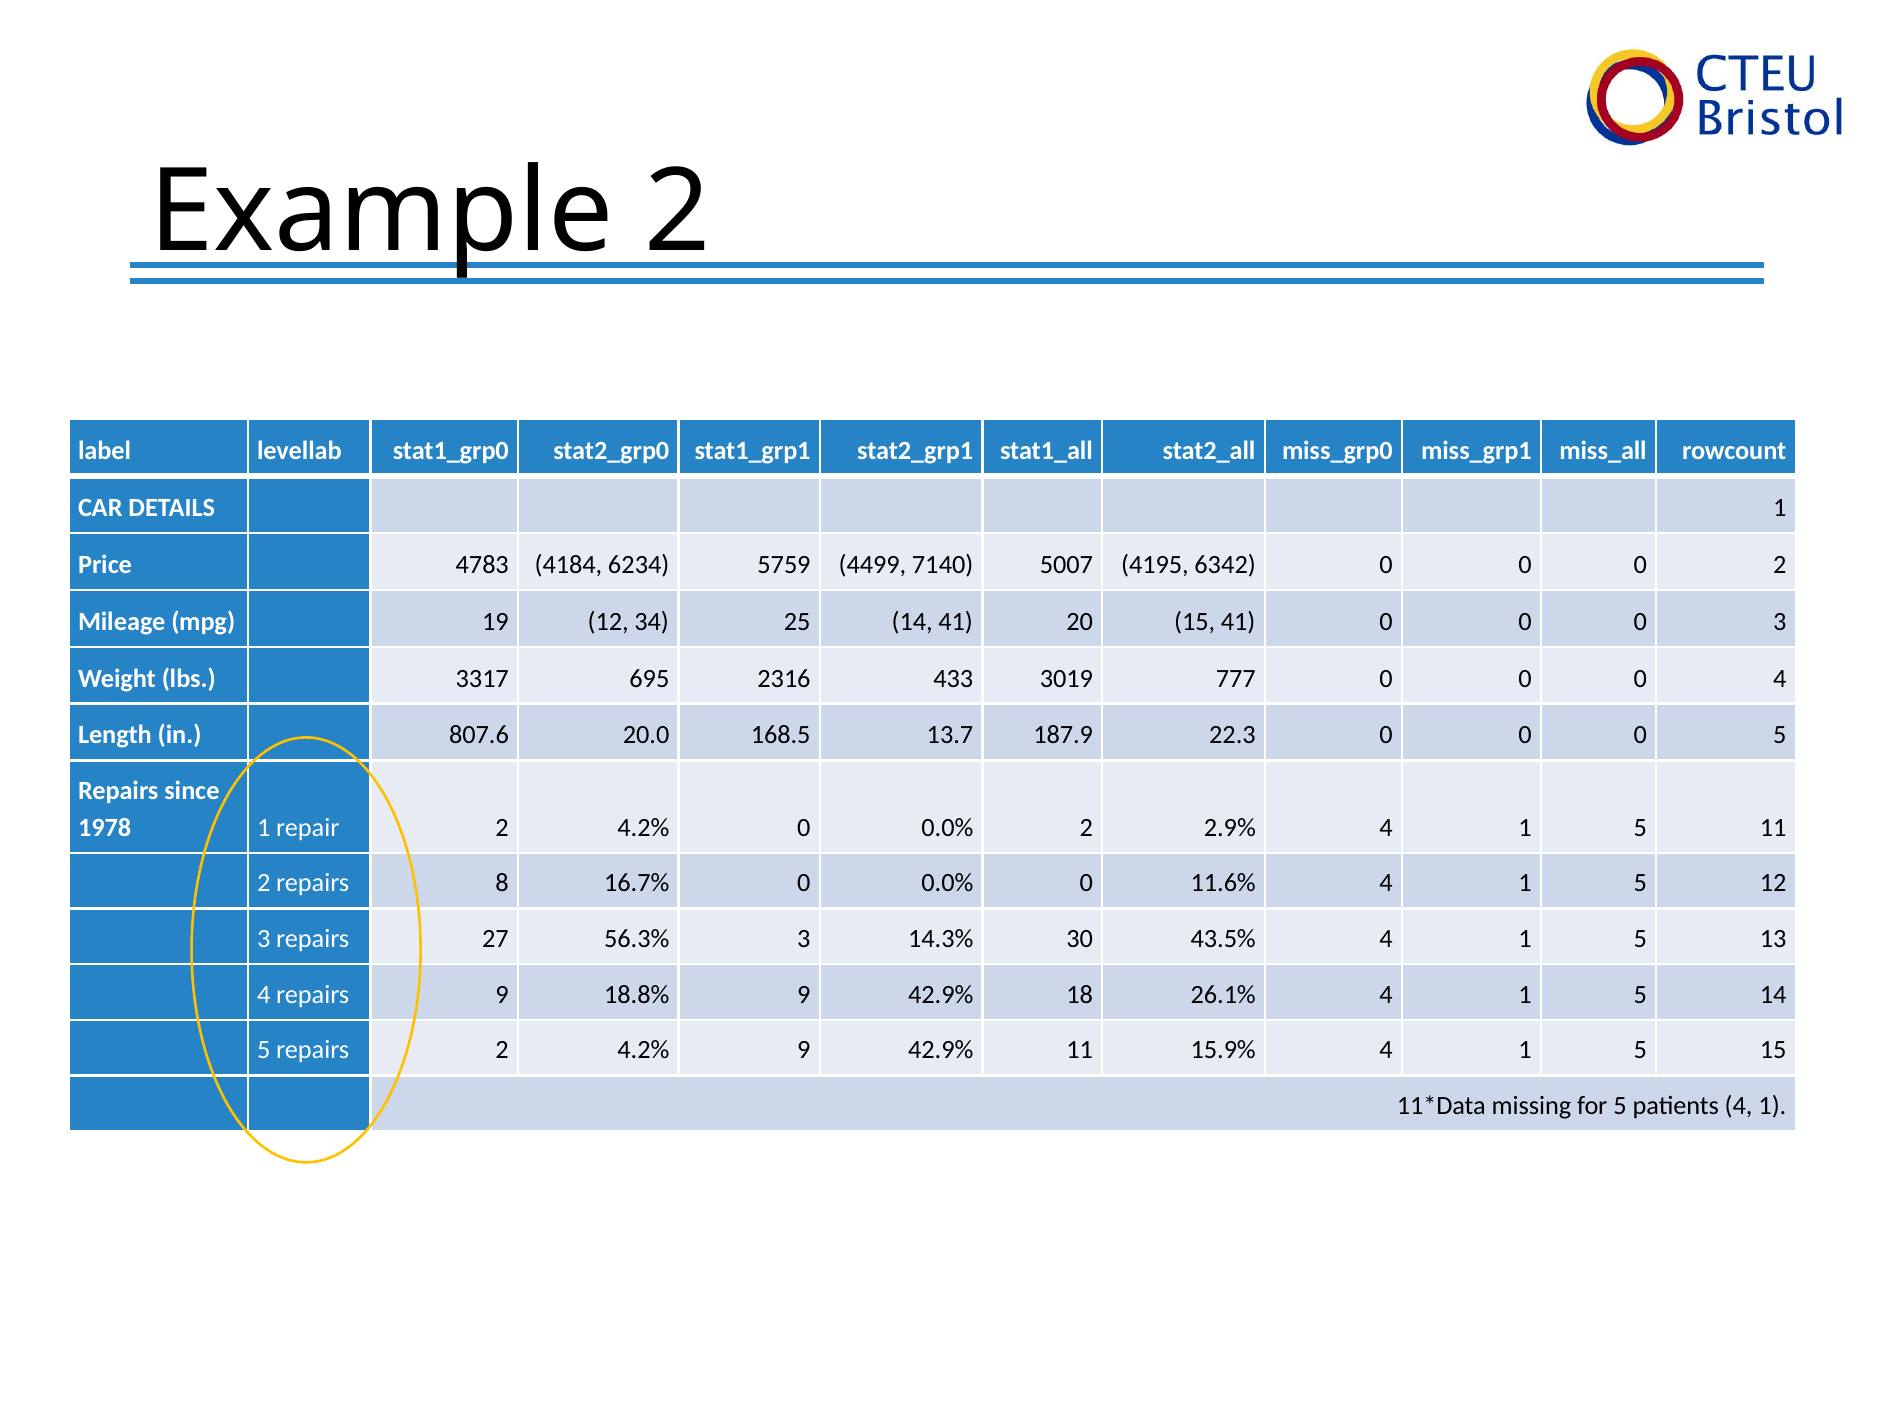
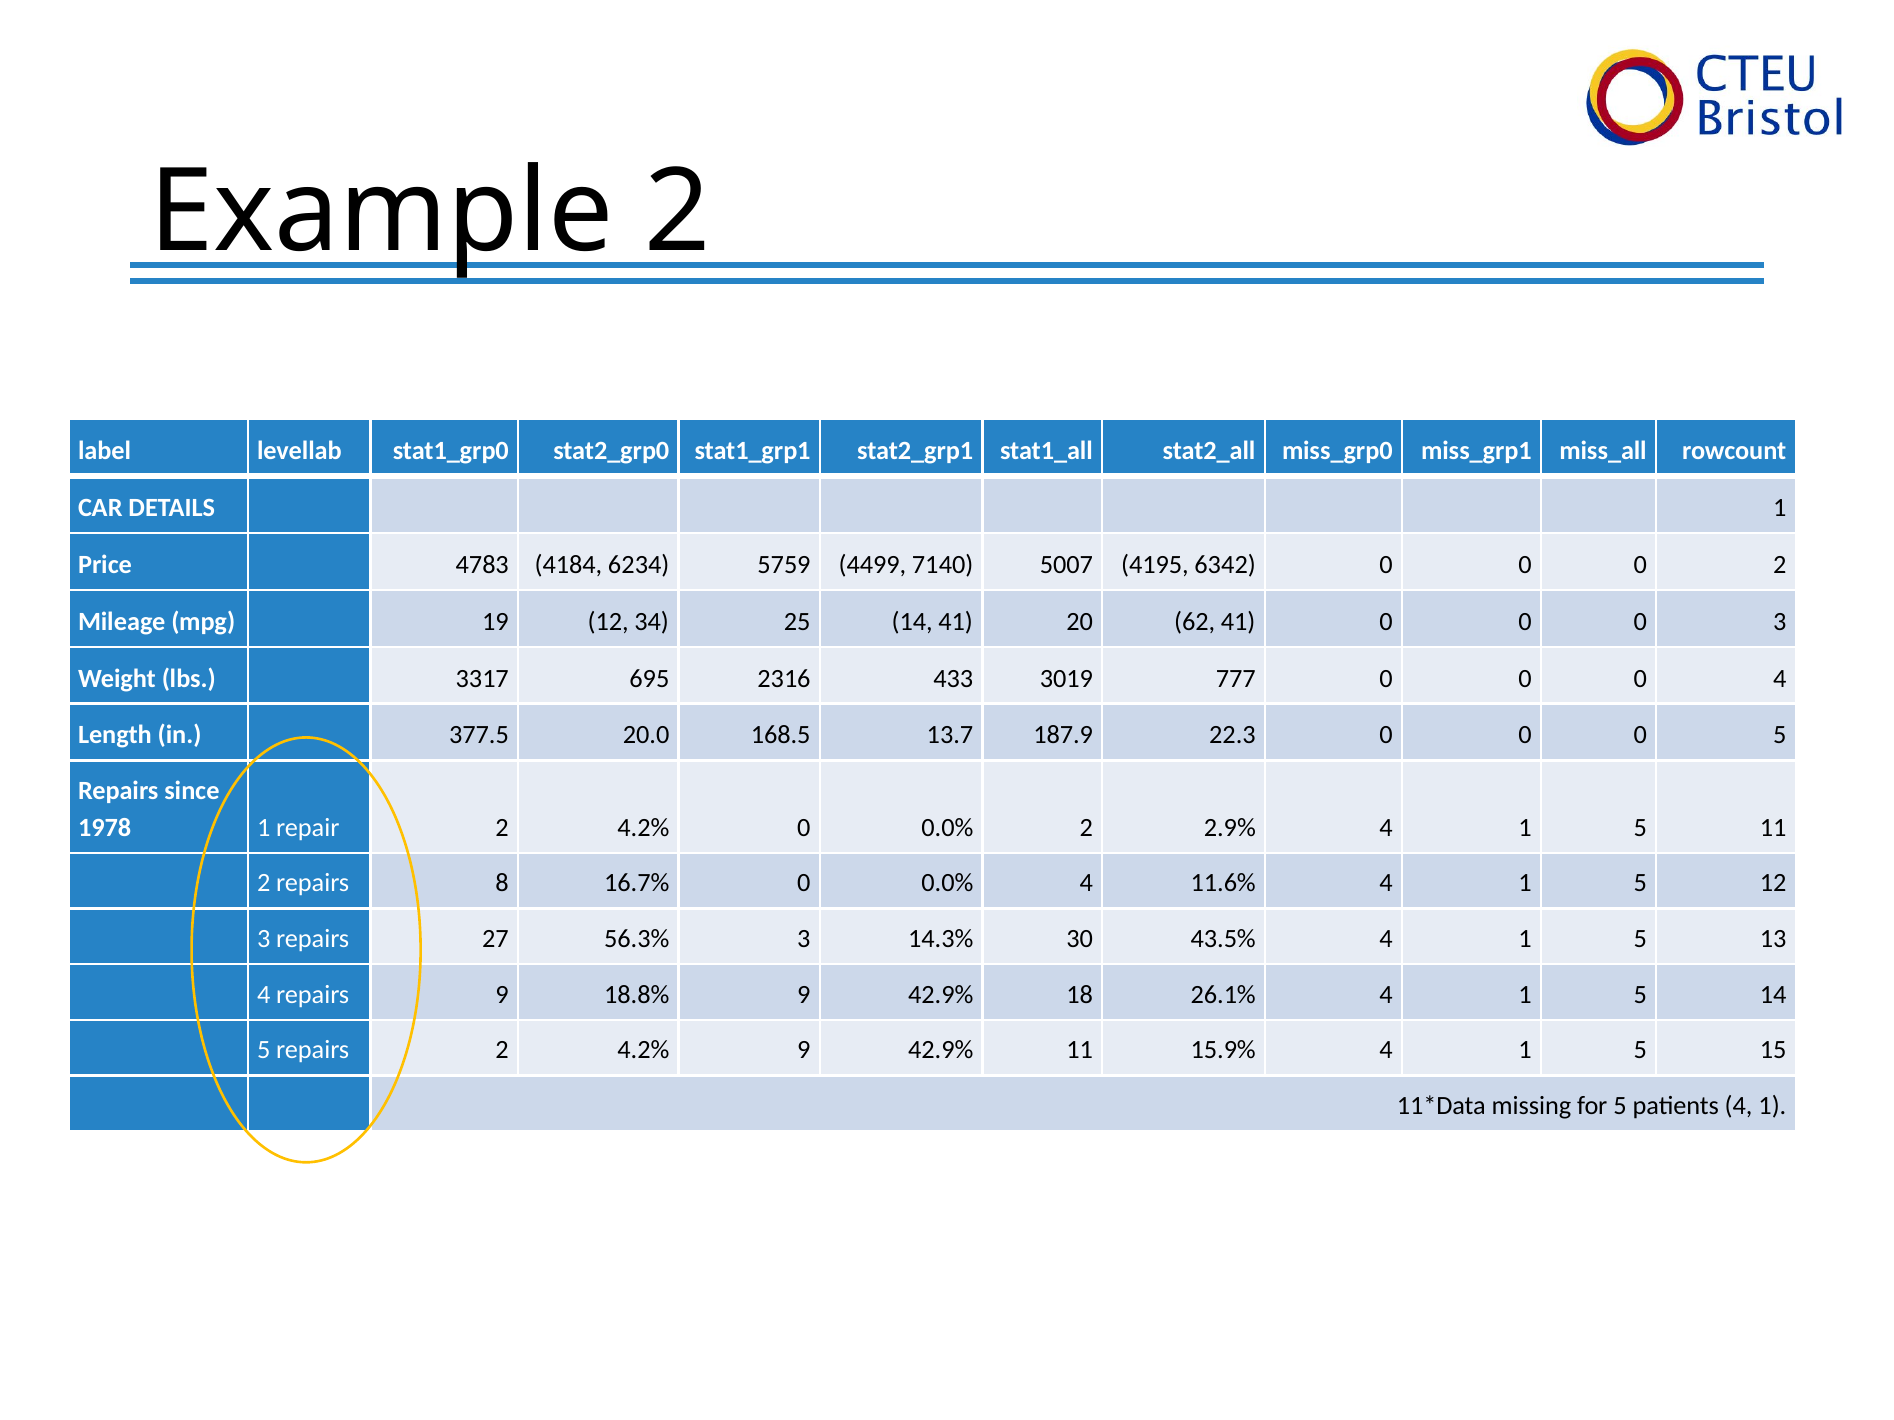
20 15: 15 -> 62
807.6: 807.6 -> 377.5
0.0% 0: 0 -> 4
